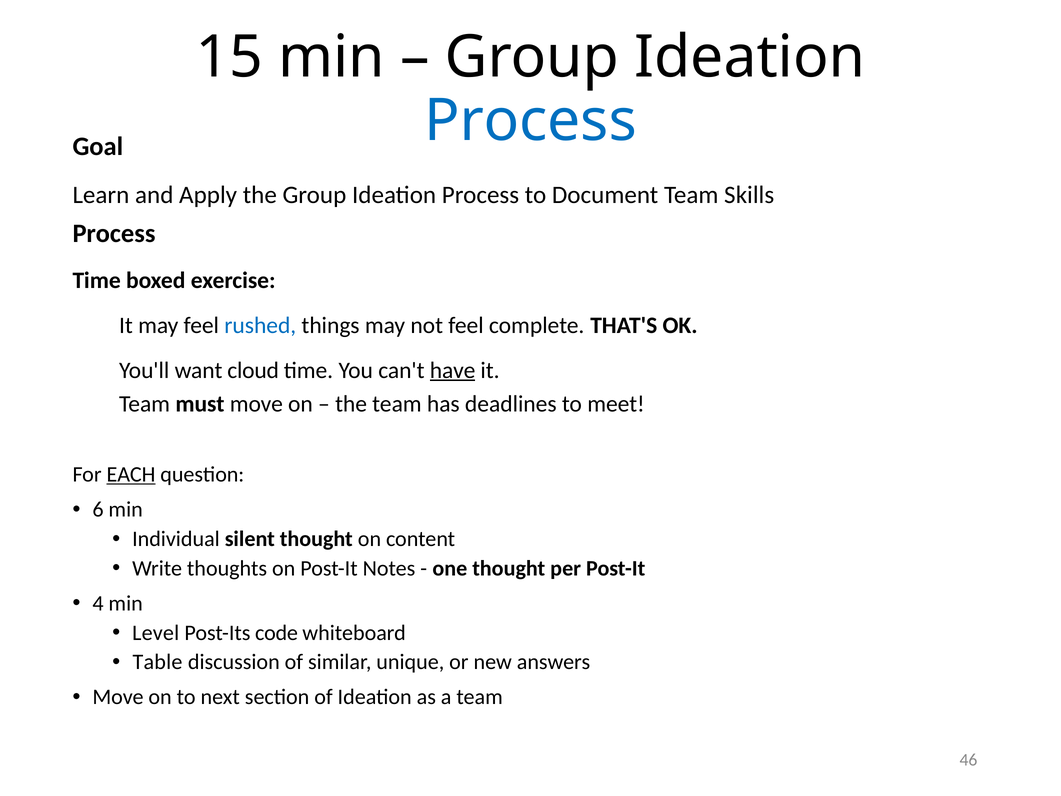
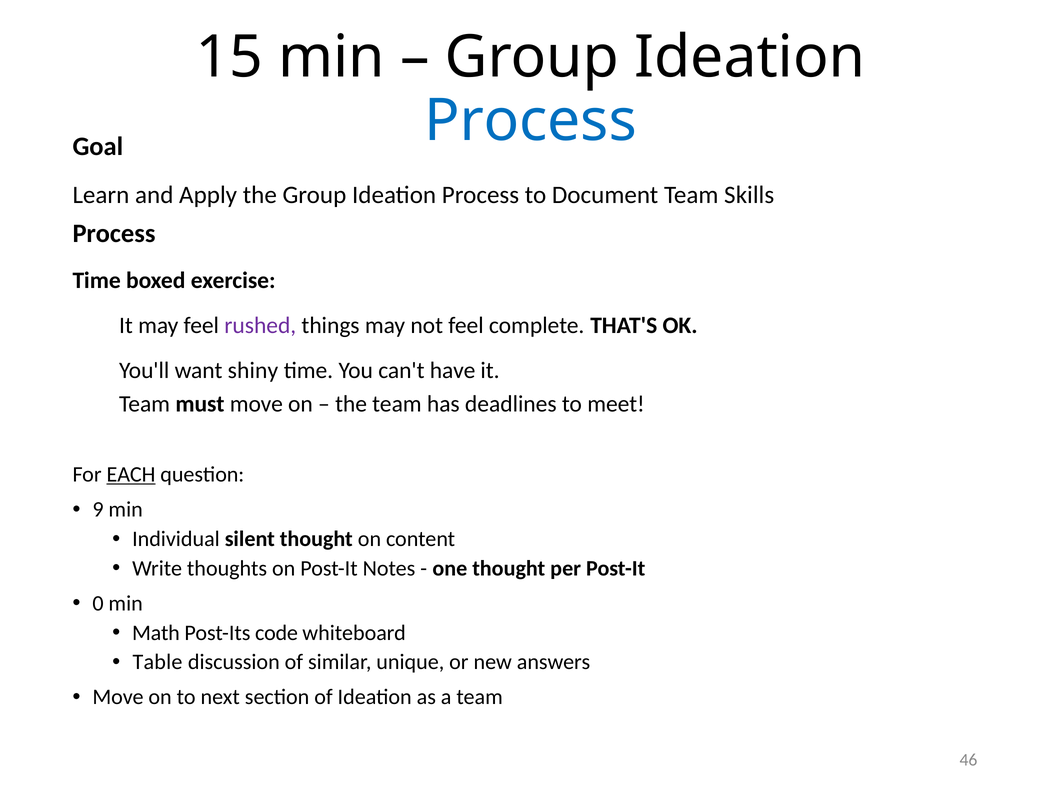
rushed colour: blue -> purple
cloud: cloud -> shiny
have underline: present -> none
6: 6 -> 9
4: 4 -> 0
Level: Level -> Math
